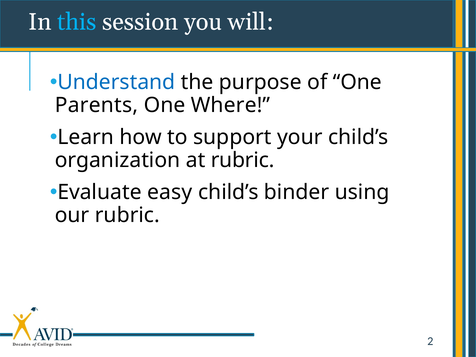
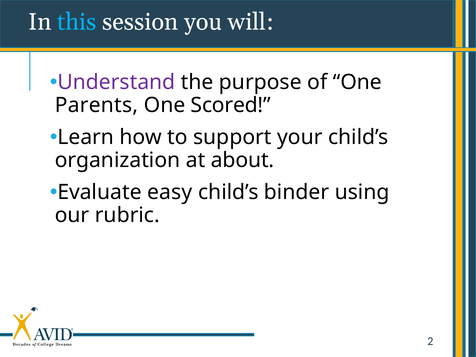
Understand colour: blue -> purple
Where: Where -> Scored
at rubric: rubric -> about
